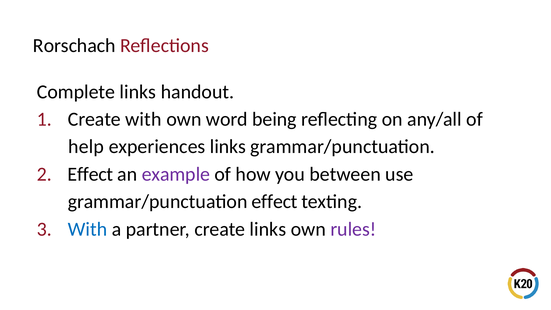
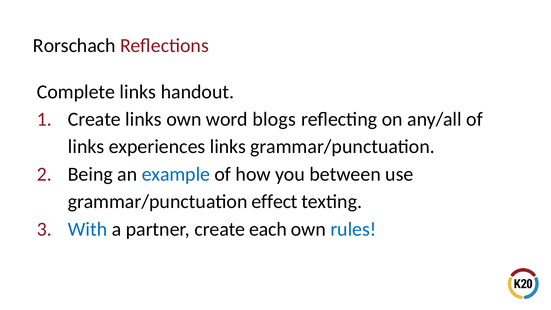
Create with: with -> links
being: being -> blogs
help at (86, 147): help -> links
Effect at (90, 174): Effect -> Being
example colour: purple -> blue
create links: links -> each
rules colour: purple -> blue
